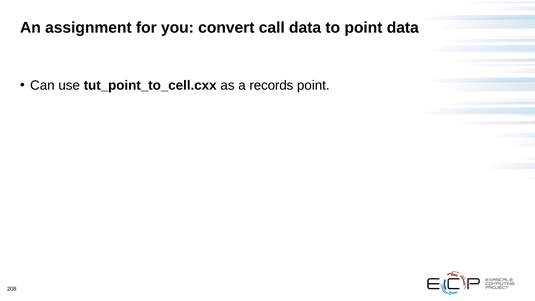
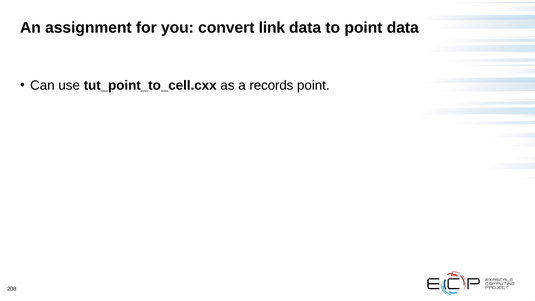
call: call -> link
